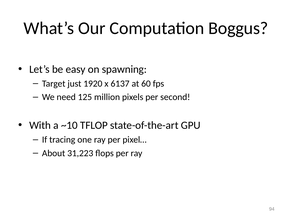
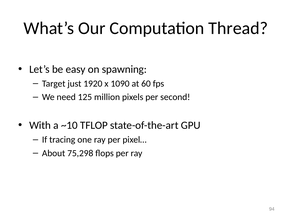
Boggus: Boggus -> Thread
6137: 6137 -> 1090
31,223: 31,223 -> 75,298
